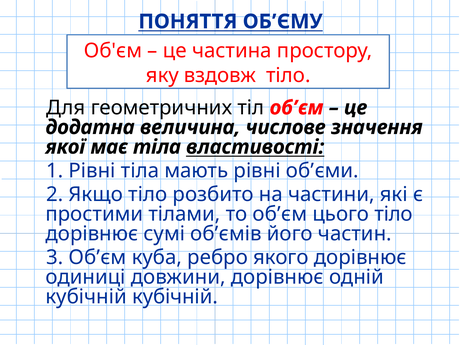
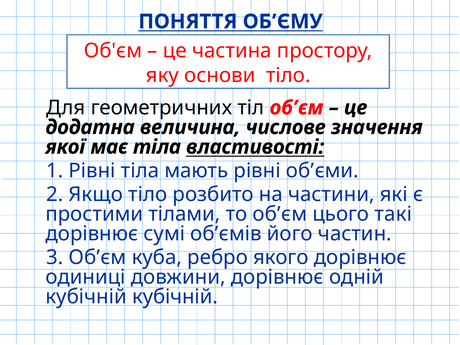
вздовж: вздовж -> основи
цього тіло: тіло -> такі
